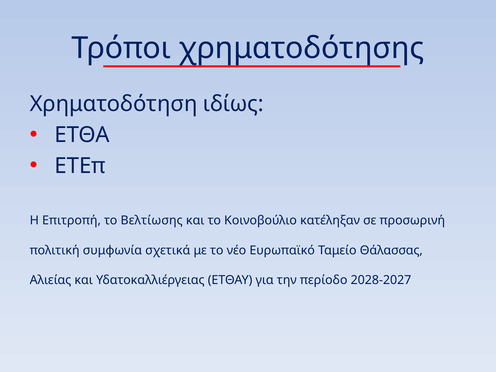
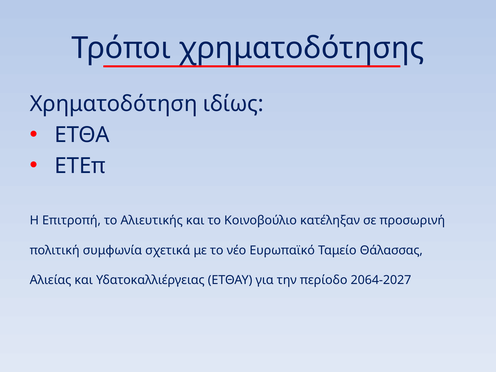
Βελτίωσης: Βελτίωσης -> Αλιευτικής
2028-2027: 2028-2027 -> 2064-2027
